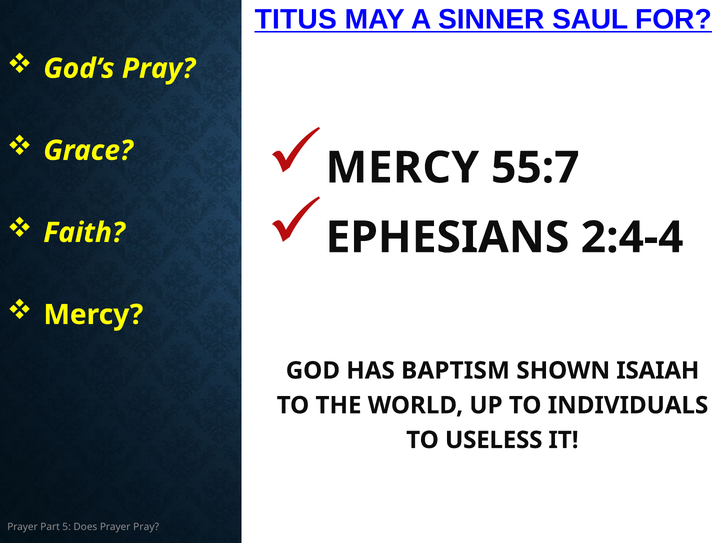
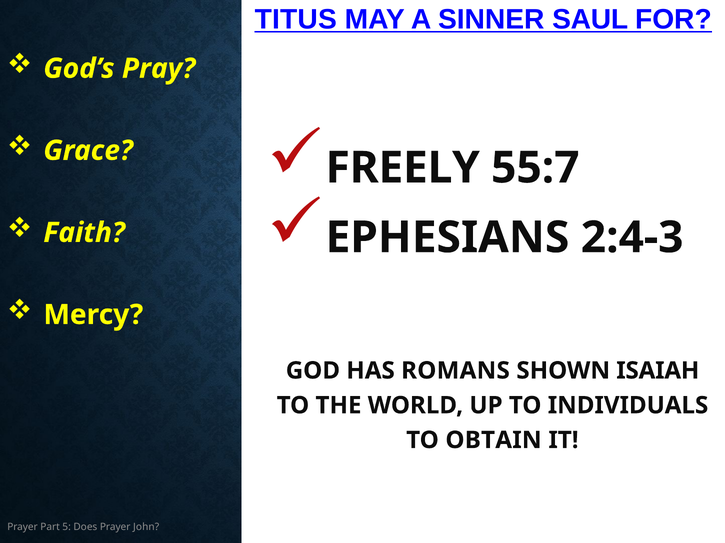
MERCY at (402, 168): MERCY -> FREELY
2:4-4: 2:4-4 -> 2:4-3
BAPTISM: BAPTISM -> ROMANS
USELESS: USELESS -> OBTAIN
Prayer Pray: Pray -> John
